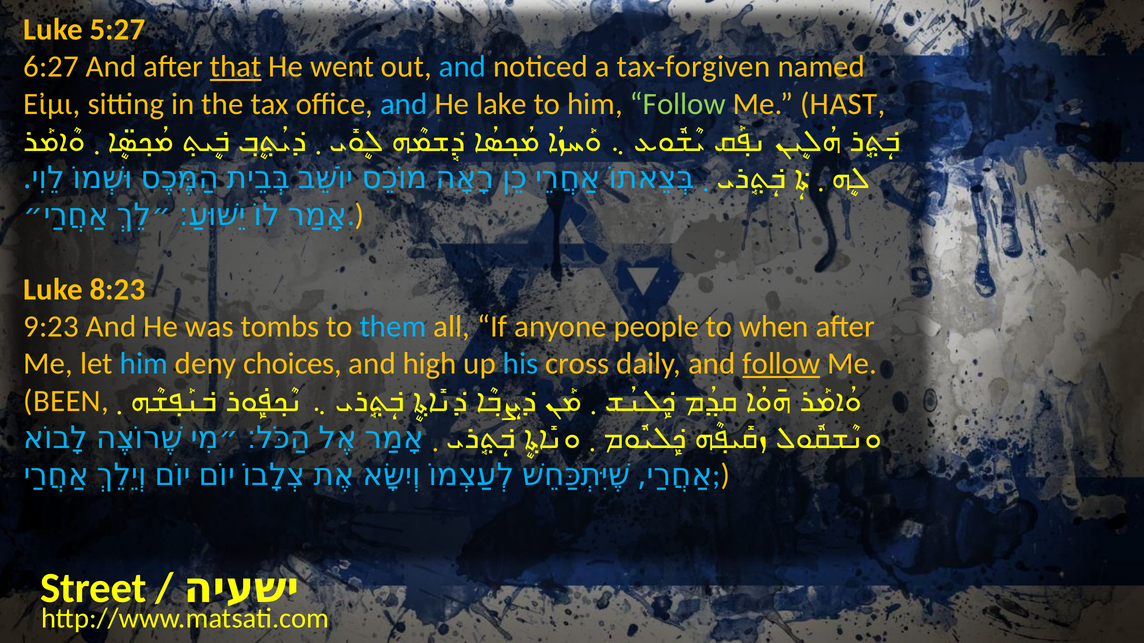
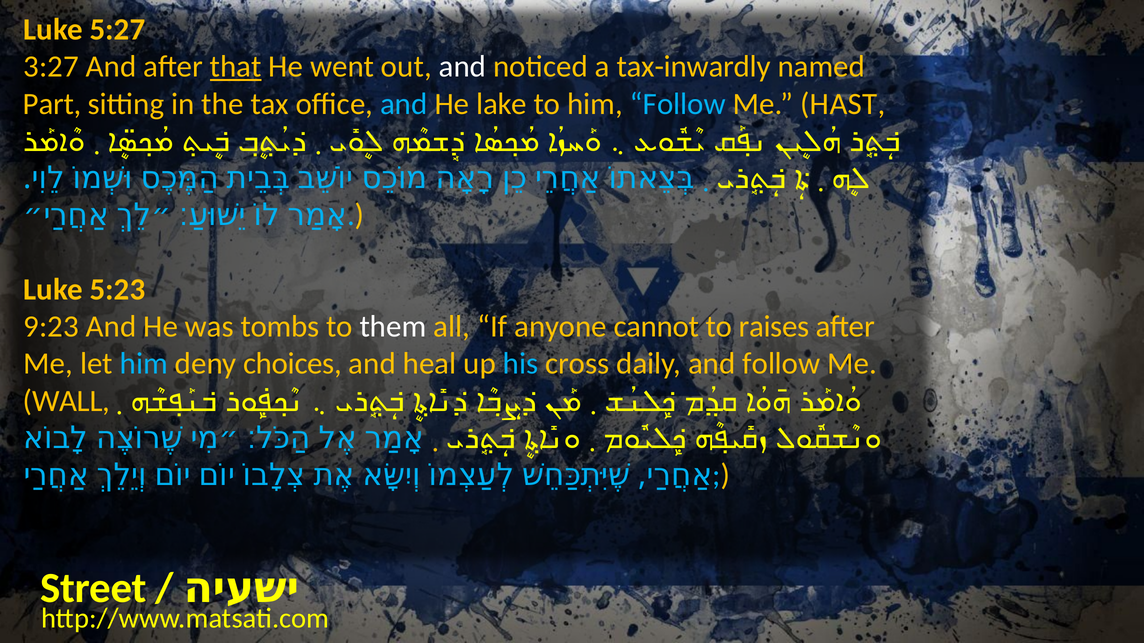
6:27: 6:27 -> 3:27
and at (462, 67) colour: light blue -> white
tax-forgiven: tax-forgiven -> tax-inwardly
Εἰμι: Εἰμι -> Part
Follow at (678, 104) colour: light green -> light blue
8:23: 8:23 -> 5:23
them colour: light blue -> white
people: people -> cannot
when: when -> raises
high: high -> heal
follow at (781, 364) underline: present -> none
BEEN: BEEN -> WALL
